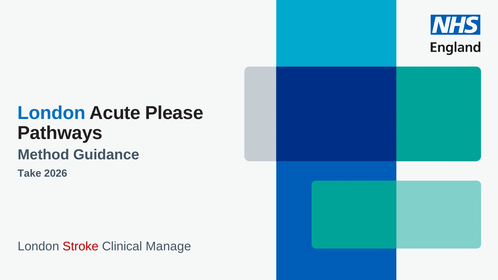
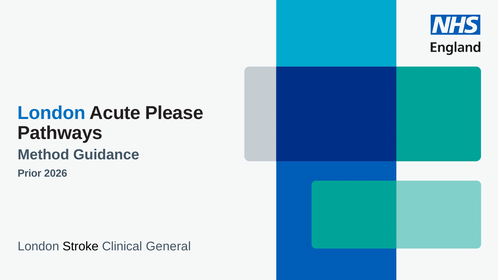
Take: Take -> Prior
Stroke colour: red -> black
Manage: Manage -> General
